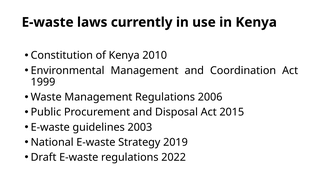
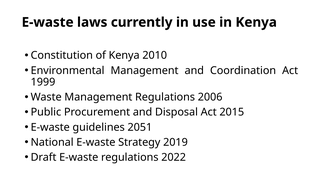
2003: 2003 -> 2051
